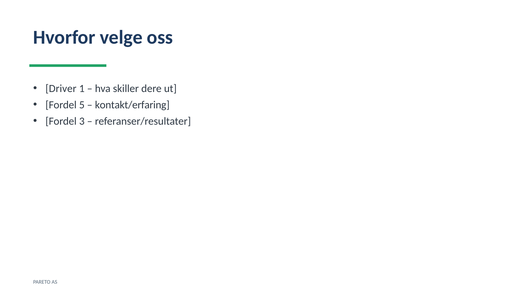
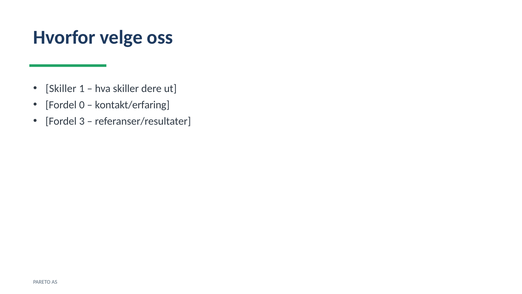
Driver at (61, 88): Driver -> Skiller
5: 5 -> 0
